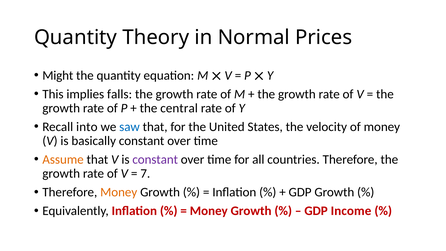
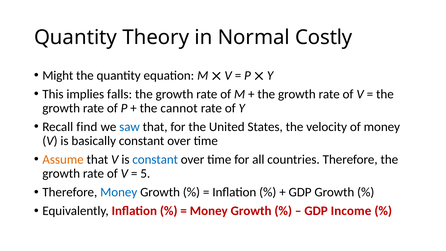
Prices: Prices -> Costly
central: central -> cannot
into: into -> find
constant at (155, 159) colour: purple -> blue
7: 7 -> 5
Money at (119, 192) colour: orange -> blue
